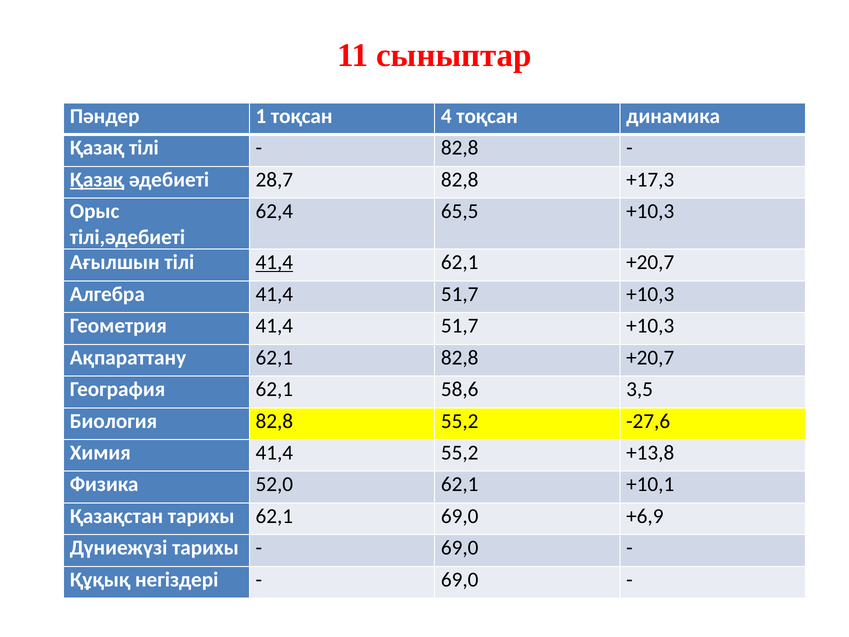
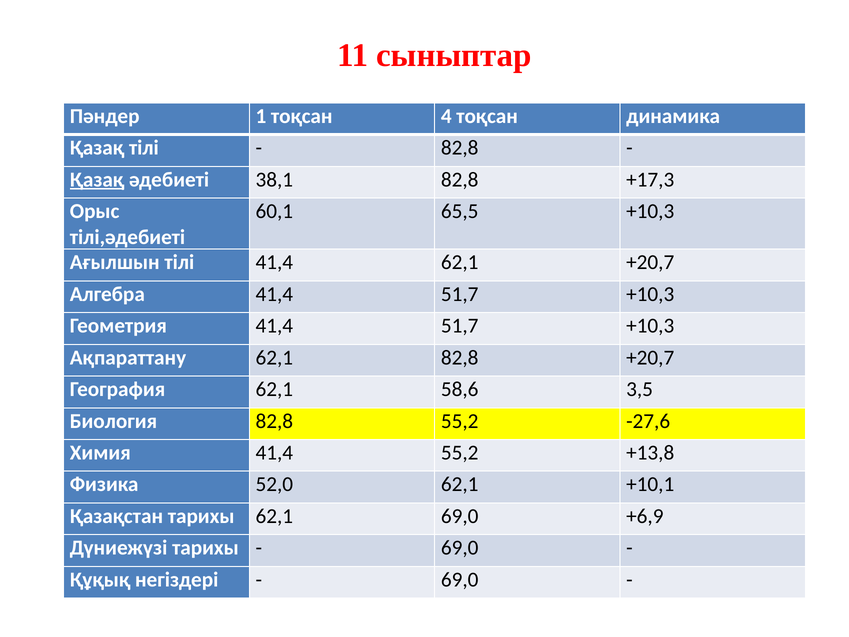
28,7: 28,7 -> 38,1
62,4: 62,4 -> 60,1
41,4 at (274, 262) underline: present -> none
